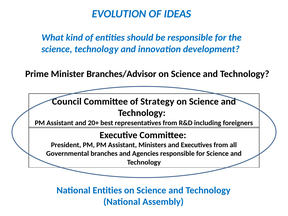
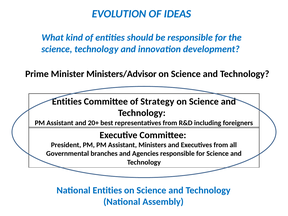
Branches/Advisor: Branches/Advisor -> Ministers/Advisor
Council at (67, 101): Council -> Entities
